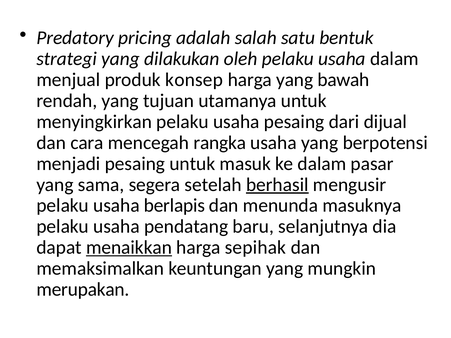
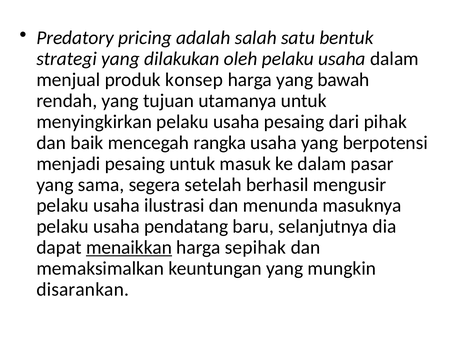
dijual: dijual -> pihak
cara: cara -> baik
berhasil underline: present -> none
berlapis: berlapis -> ilustrasi
merupakan: merupakan -> disarankan
